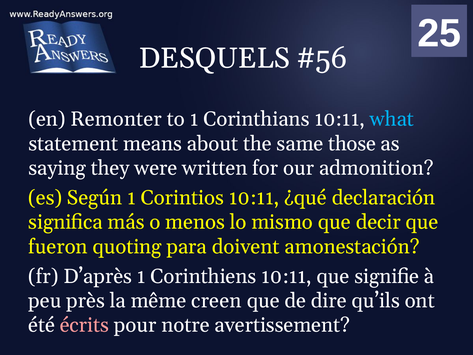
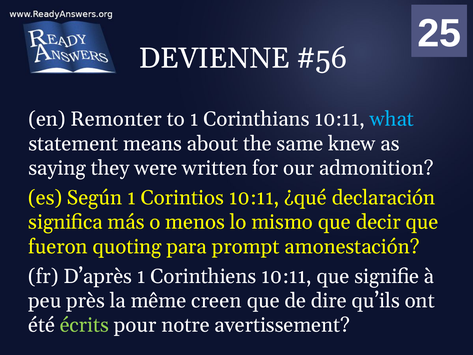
DESQUELS: DESQUELS -> DEVIENNE
those: those -> knew
doivent: doivent -> prompt
écrits colour: pink -> light green
